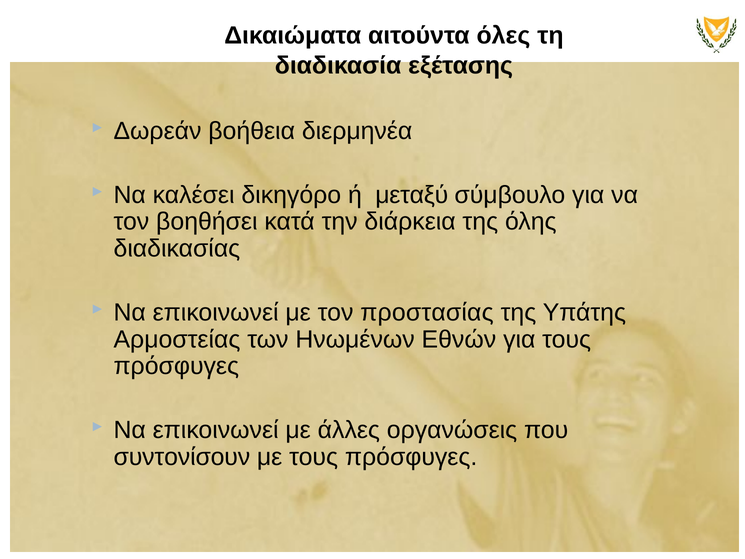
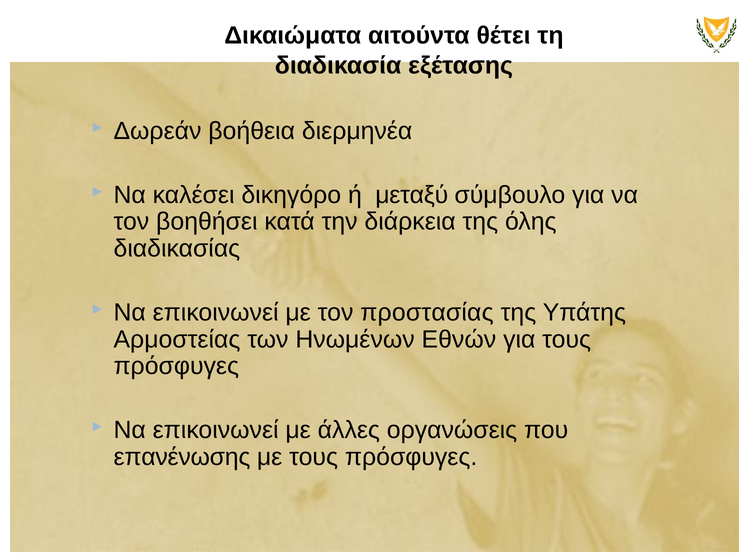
όλες: όλες -> θέτει
συντονίσουν: συντονίσουν -> επανένωσης
